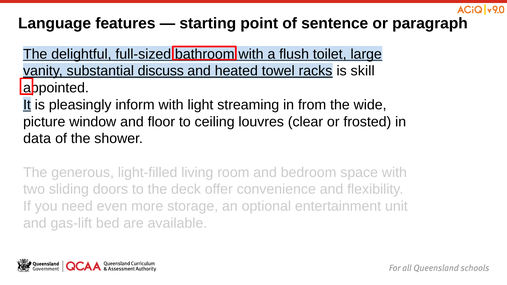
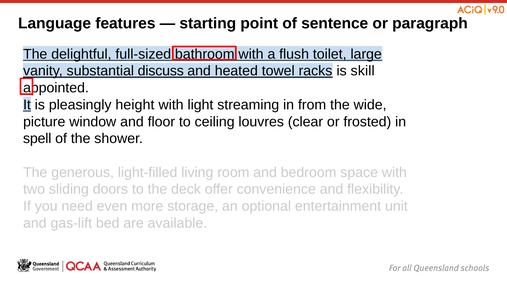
inform: inform -> height
data: data -> spell
